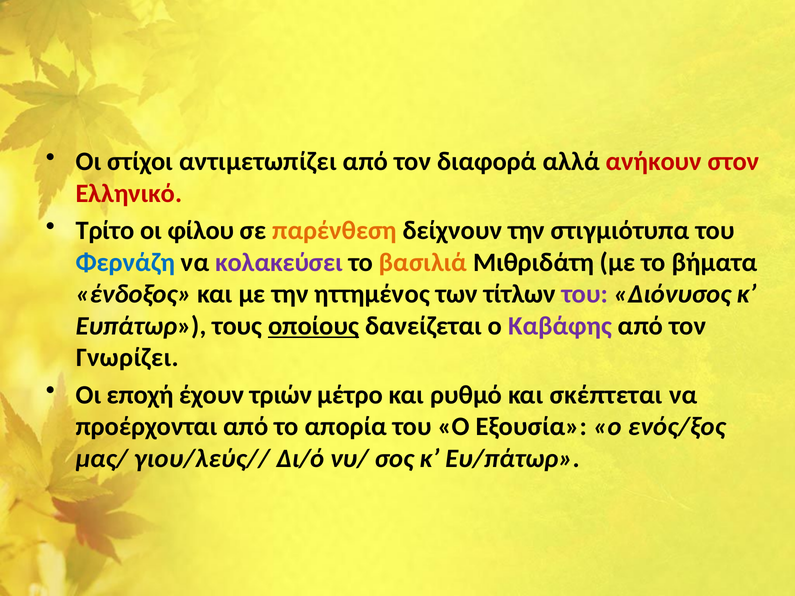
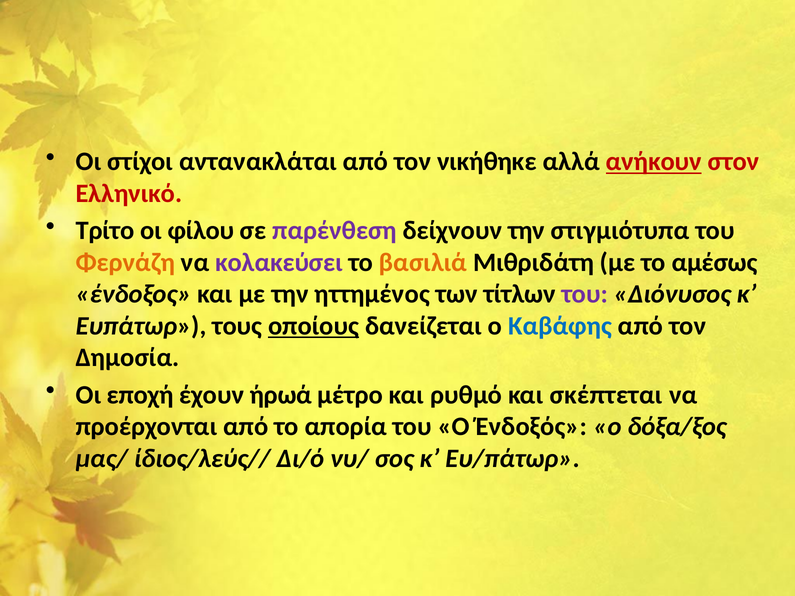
αντιμετωπίζει: αντιμετωπίζει -> αντανακλάται
διαφορά: διαφορά -> νικήθηκε
ανήκουν underline: none -> present
παρένθεση colour: orange -> purple
Φερνάζη colour: blue -> orange
βήματα: βήματα -> αμέσως
Καβάφης colour: purple -> blue
Γνωρίζει: Γνωρίζει -> Δημοσία
τριών: τριών -> ήρωά
Εξουσία: Εξουσία -> Ένδοξός
ενός/ξος: ενός/ξος -> δόξα/ξος
γιου/λεύς//: γιου/λεύς// -> ίδιος/λεύς//
